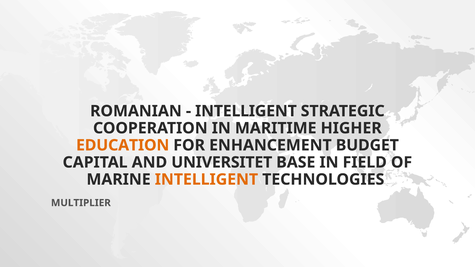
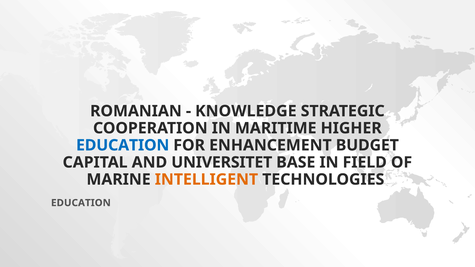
INTELLIGENT at (246, 111): INTELLIGENT -> KNOWLEDGE
EDUCATION at (123, 145) colour: orange -> blue
MULTIPLIER at (81, 203): MULTIPLIER -> EDUCATION
